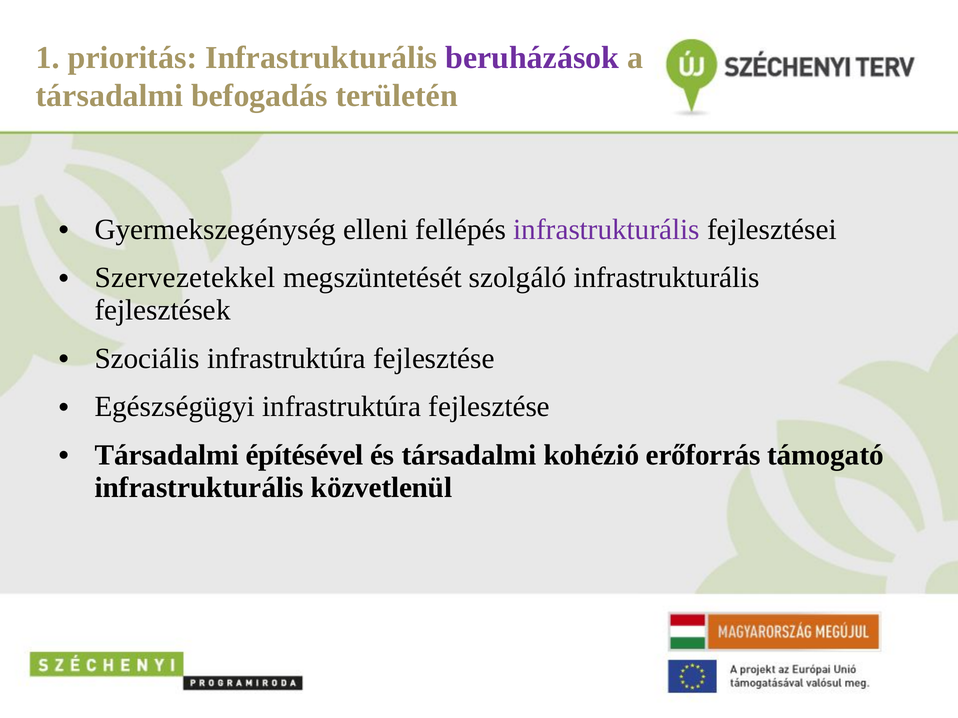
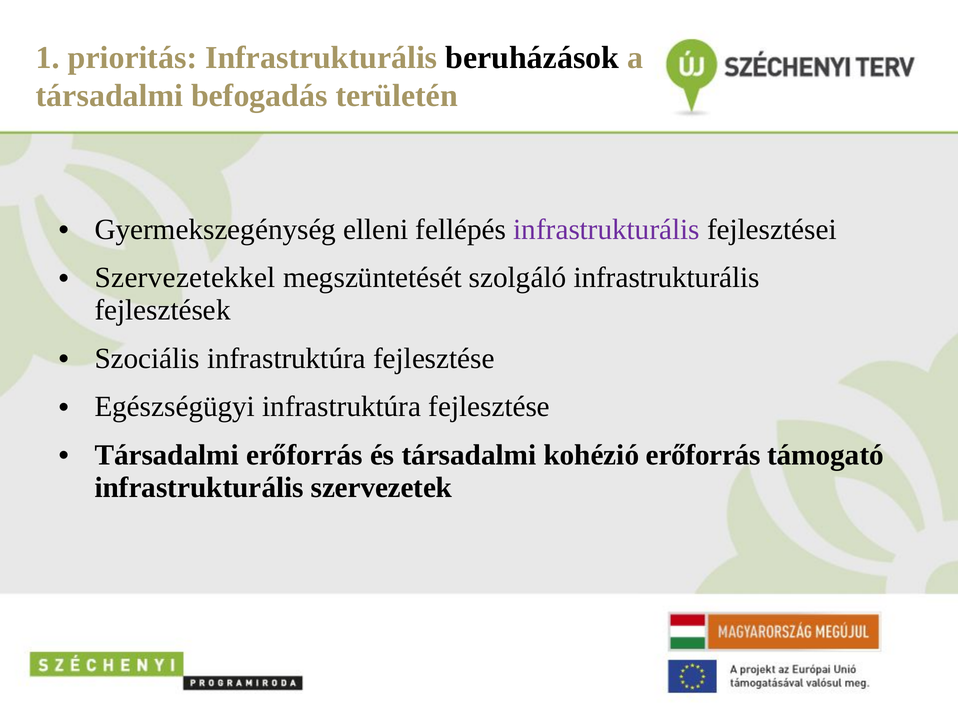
beruházások colour: purple -> black
Társadalmi építésével: építésével -> erőforrás
közvetlenül: közvetlenül -> szervezetek
